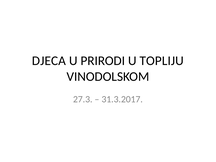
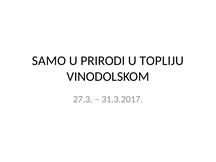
DJECA: DJECA -> SAMO
